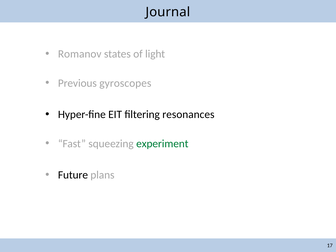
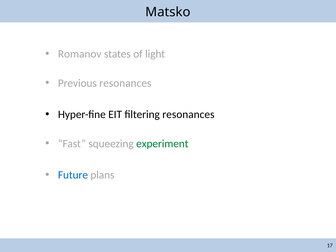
Journal: Journal -> Matsko
Previous gyroscopes: gyroscopes -> resonances
Future colour: black -> blue
